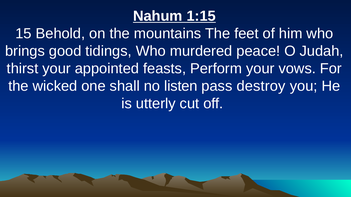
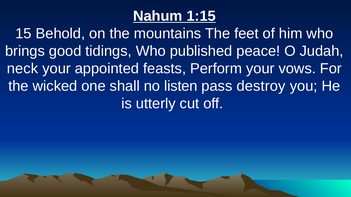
murdered: murdered -> published
thirst: thirst -> neck
